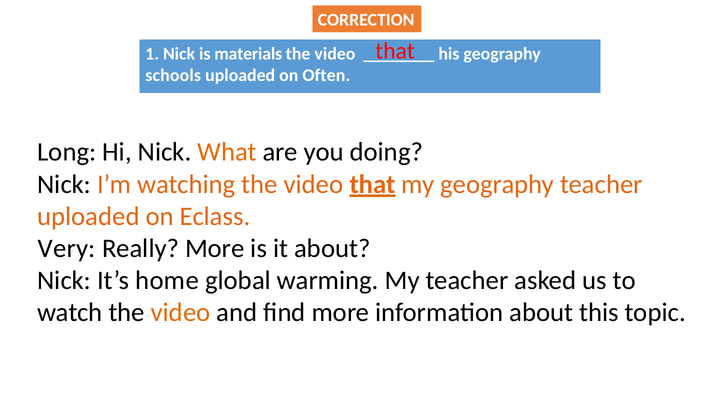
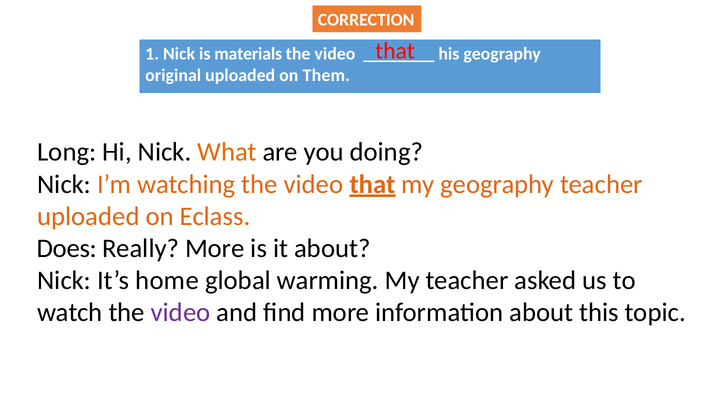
schools: schools -> original
Often: Often -> Them
Very: Very -> Does
video at (181, 313) colour: orange -> purple
